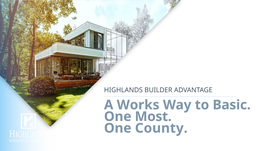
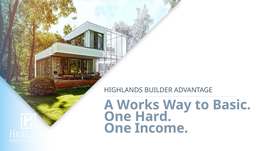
Most: Most -> Hard
County: County -> Income
